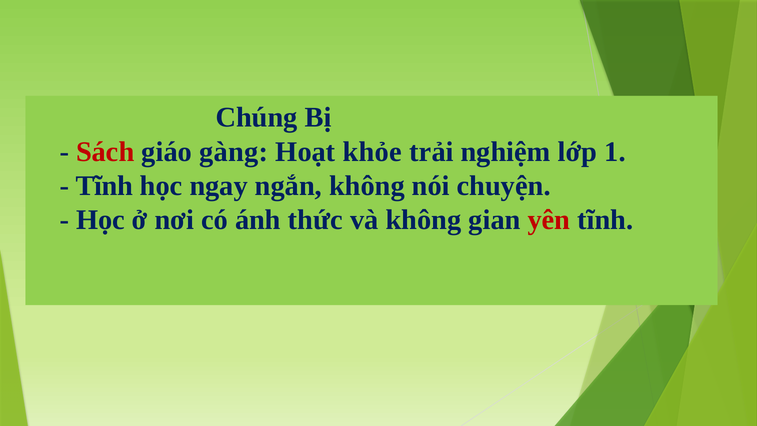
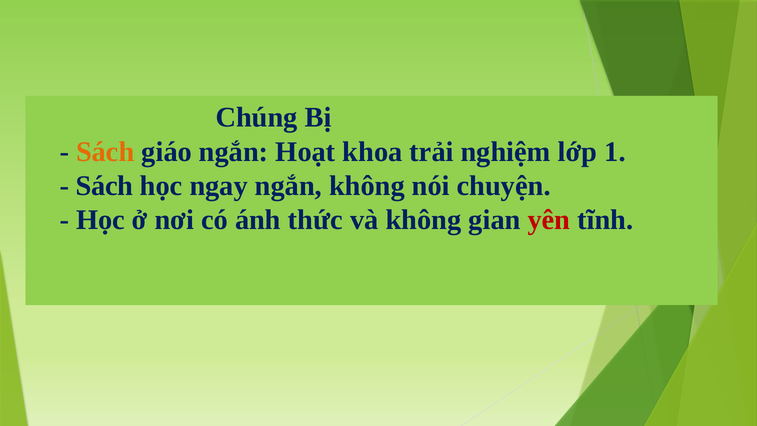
Sách at (105, 152) colour: red -> orange
giáo gàng: gàng -> ngắn
khỏe: khỏe -> khoa
Tĩnh at (105, 186): Tĩnh -> Sách
